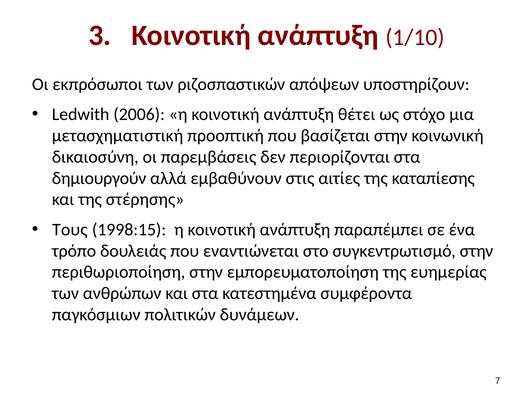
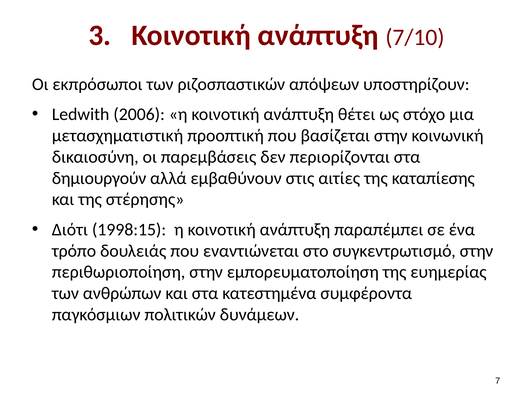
1/10: 1/10 -> 7/10
Τους: Τους -> Διότι
